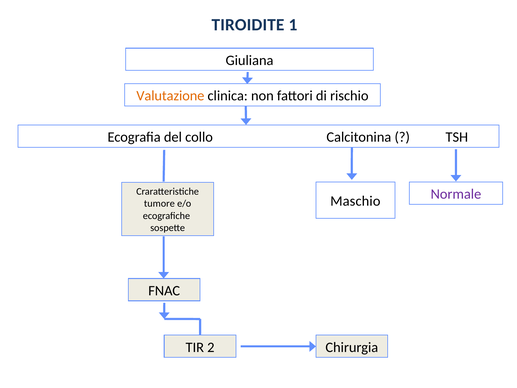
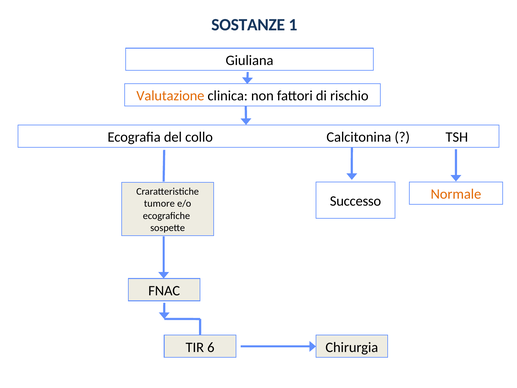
TIROIDITE: TIROIDITE -> SOSTANZE
Normale colour: purple -> orange
Maschio: Maschio -> Successo
2: 2 -> 6
